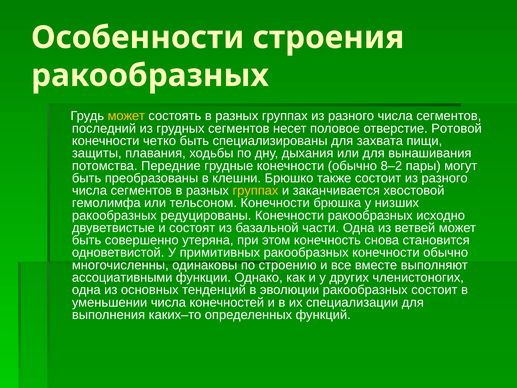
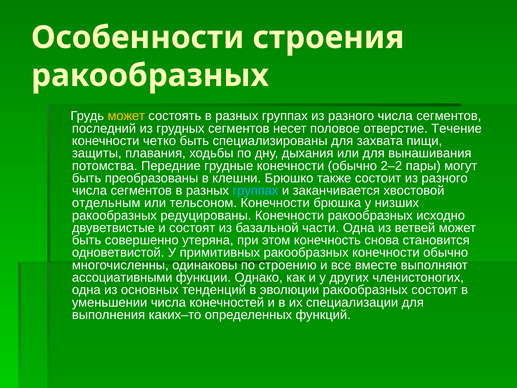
Ротовой: Ротовой -> Течение
8–2: 8–2 -> 2–2
группах at (255, 190) colour: yellow -> light blue
гемолимфа: гемолимфа -> отдельным
